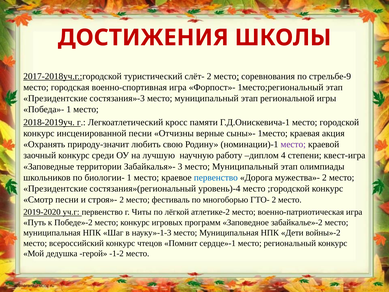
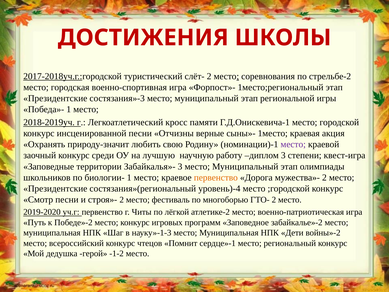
стрельбе-9: стрельбе-9 -> стрельбе-2
диплом 4: 4 -> 3
первенство at (216, 177) colour: blue -> orange
